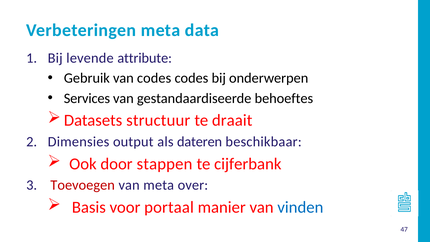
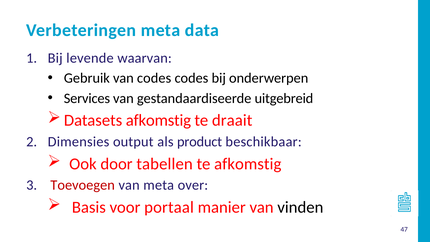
attribute: attribute -> waarvan
behoeftes: behoeftes -> uitgebreid
Datasets structuur: structuur -> afkomstig
dateren: dateren -> product
stappen: stappen -> tabellen
te cijferbank: cijferbank -> afkomstig
vinden colour: blue -> black
